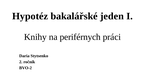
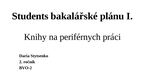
Hypotéz: Hypotéz -> Students
jeden: jeden -> plánu
